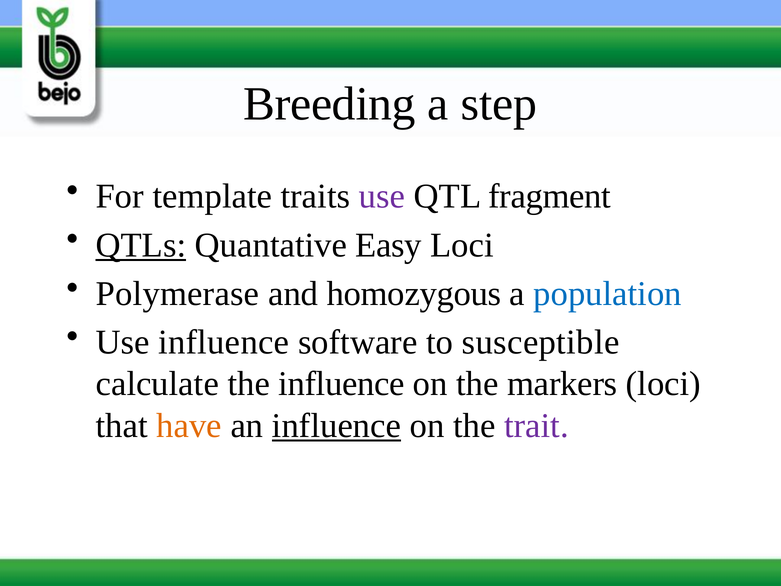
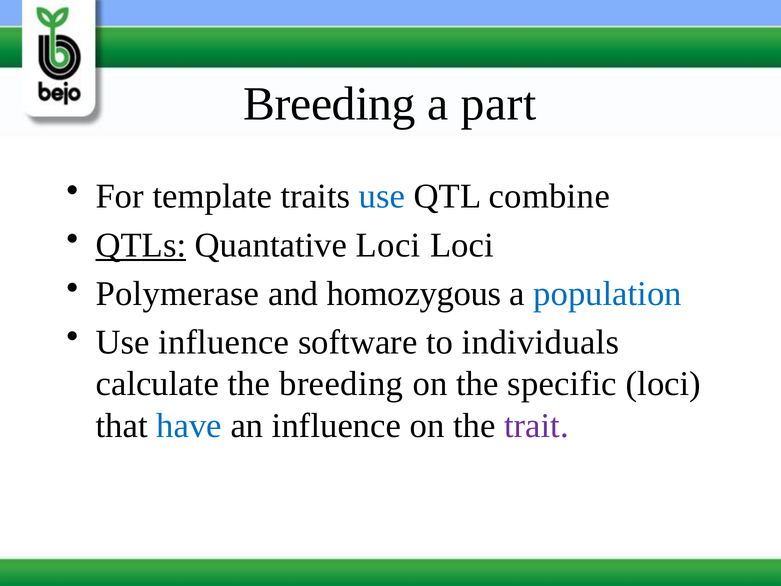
step: step -> part
use at (382, 196) colour: purple -> blue
fragment: fragment -> combine
Quantative Easy: Easy -> Loci
susceptible: susceptible -> individuals
the influence: influence -> breeding
markers: markers -> specific
have colour: orange -> blue
influence at (337, 426) underline: present -> none
